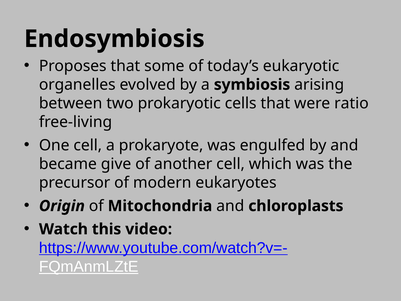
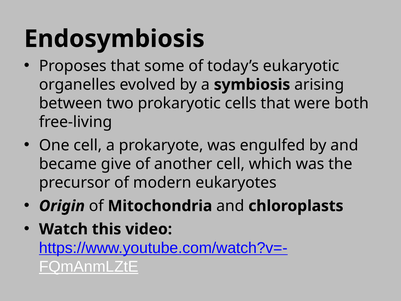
ratio: ratio -> both
